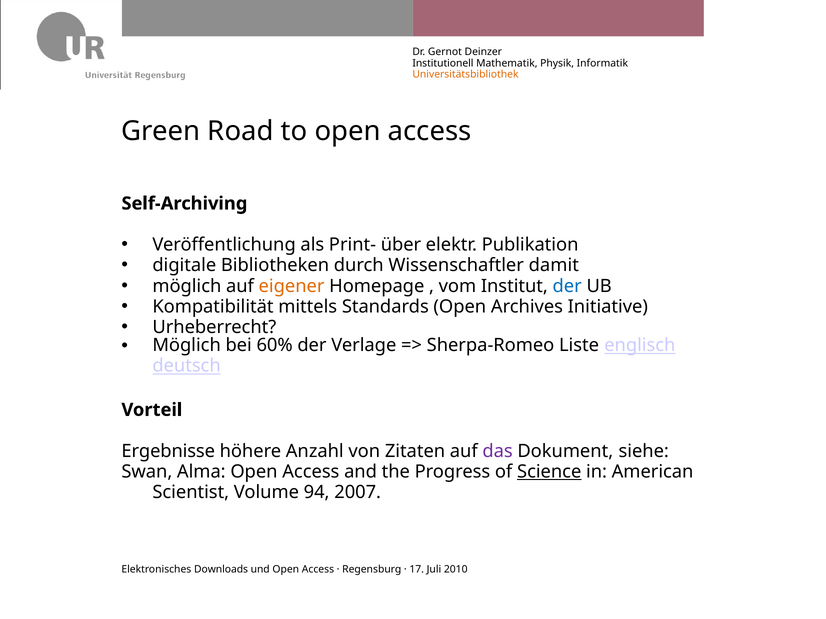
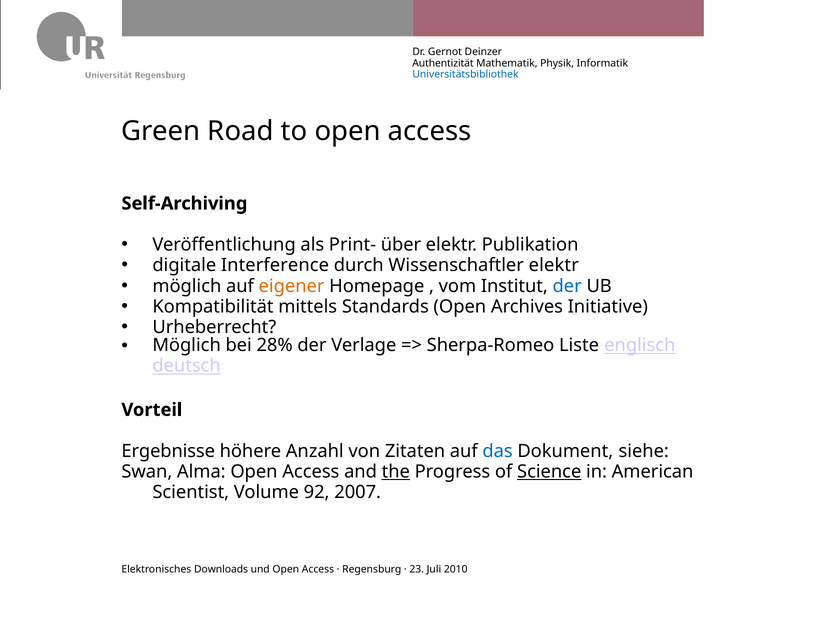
Institutionell: Institutionell -> Authentizität
Universitätsbibliothek colour: orange -> blue
Bibliotheken: Bibliotheken -> Interference
Wissenschaftler damit: damit -> elektr
60%: 60% -> 28%
das colour: purple -> blue
the underline: none -> present
94: 94 -> 92
17: 17 -> 23
